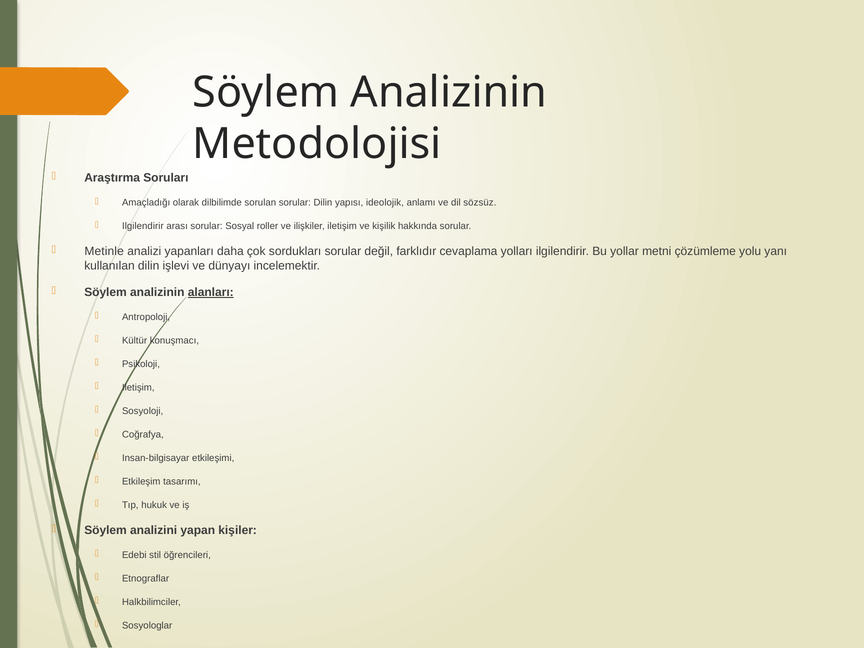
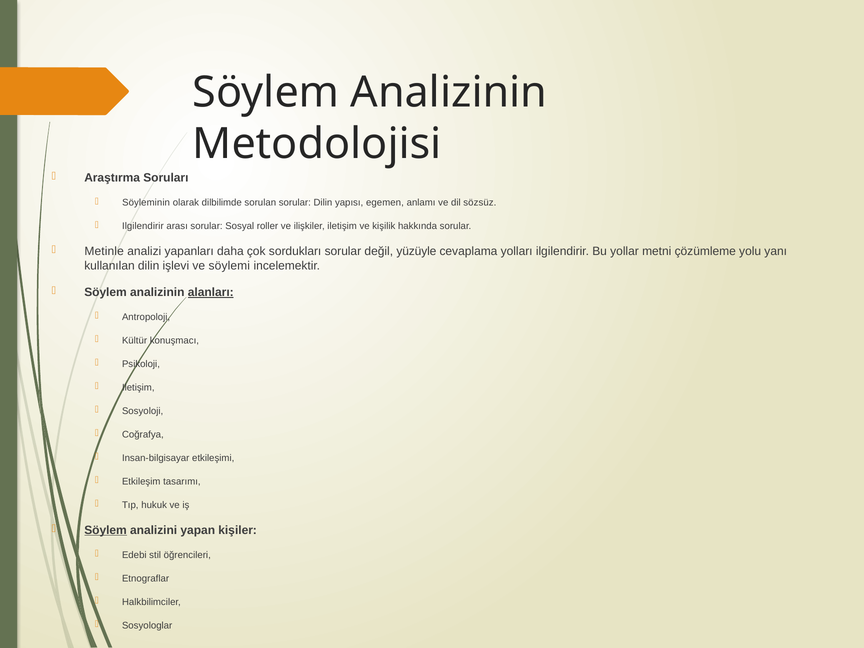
Amaçladığı: Amaçladığı -> Söyleminin
ideolojik: ideolojik -> egemen
farklıdır: farklıdır -> yüzüyle
dünyayı: dünyayı -> söylemi
Söylem at (106, 530) underline: none -> present
